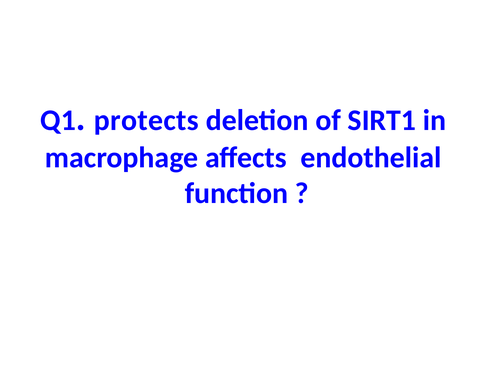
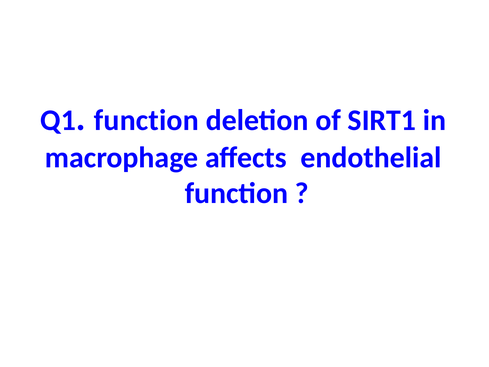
protects at (146, 120): protects -> function
